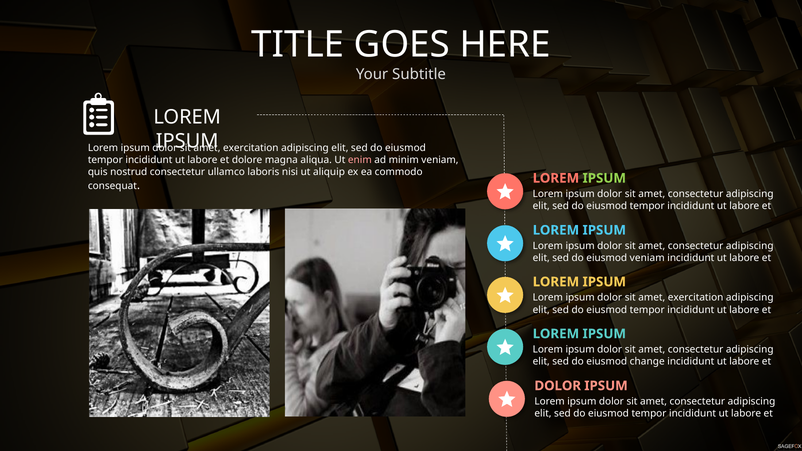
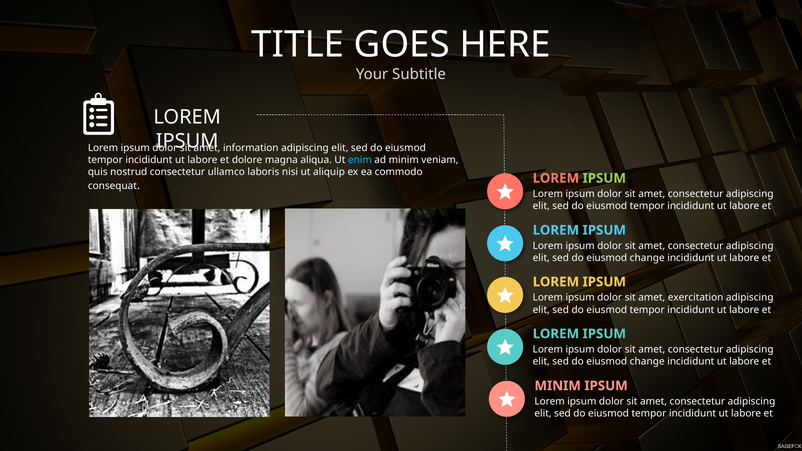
exercitation at (251, 148): exercitation -> information
enim colour: pink -> light blue
veniam at (647, 258): veniam -> change
DOLOR at (558, 386): DOLOR -> MINIM
